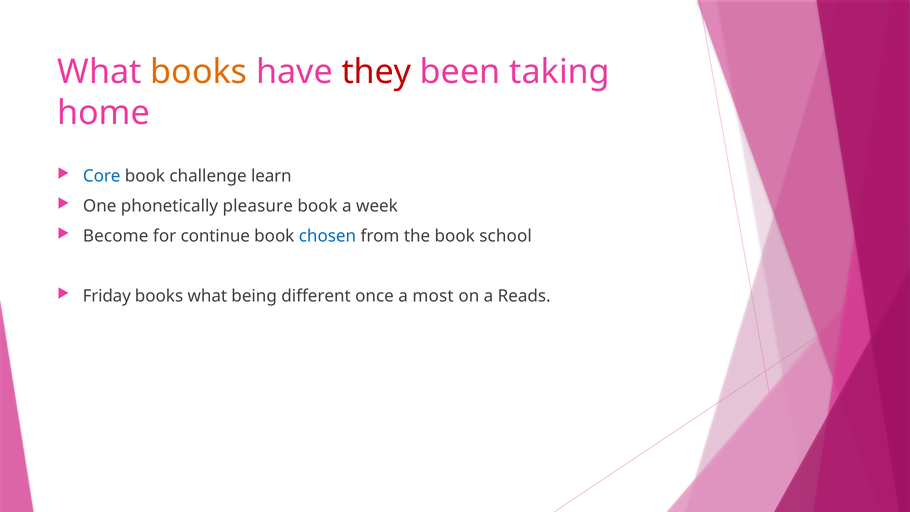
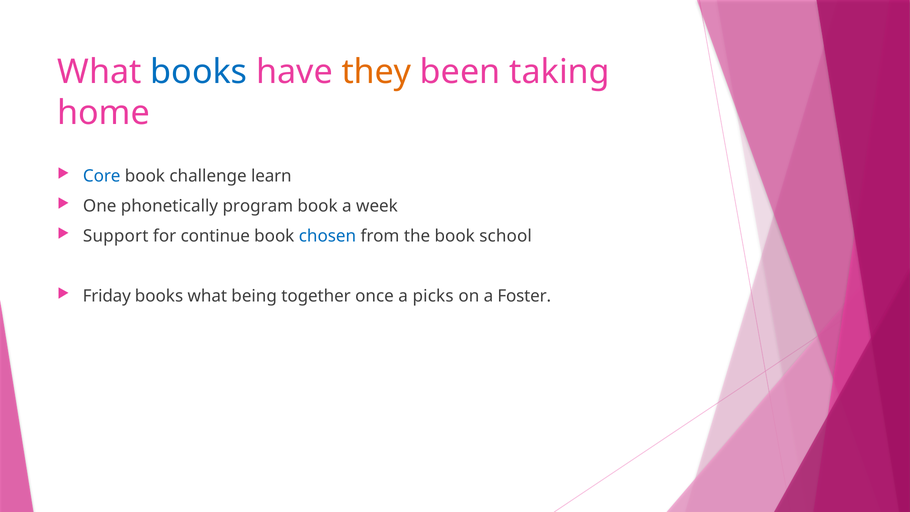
books at (199, 72) colour: orange -> blue
they colour: red -> orange
pleasure: pleasure -> program
Become: Become -> Support
different: different -> together
most: most -> picks
Reads: Reads -> Foster
